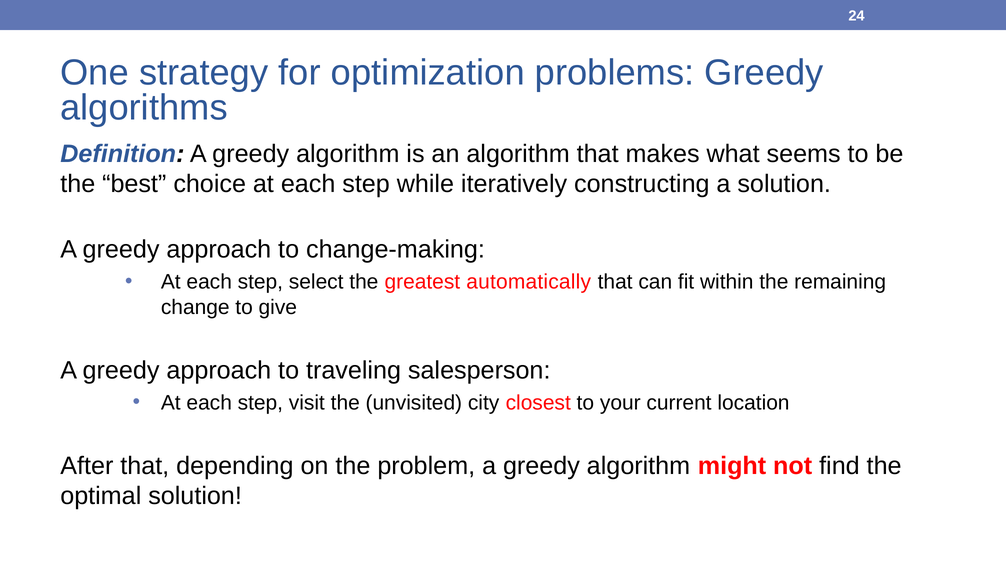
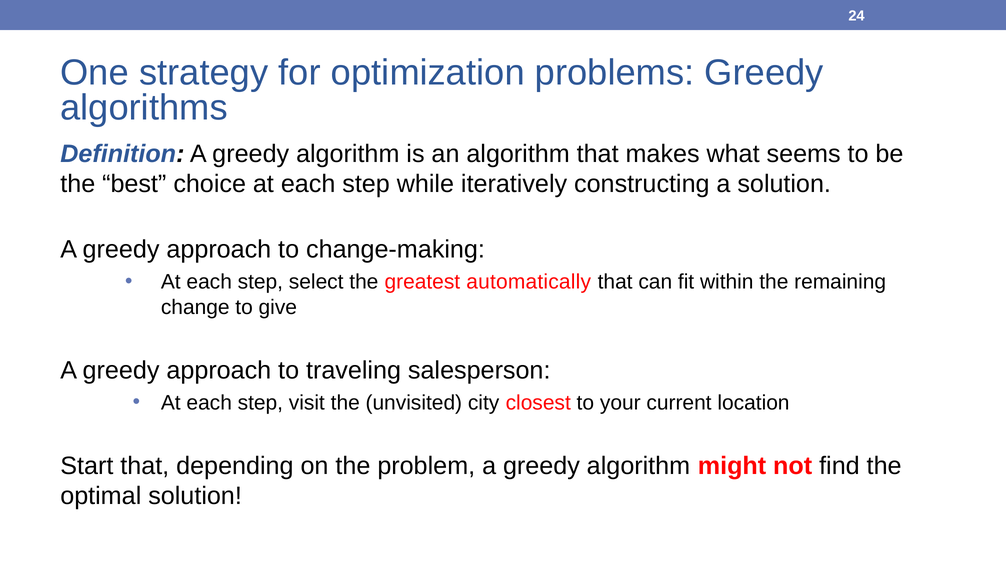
After: After -> Start
